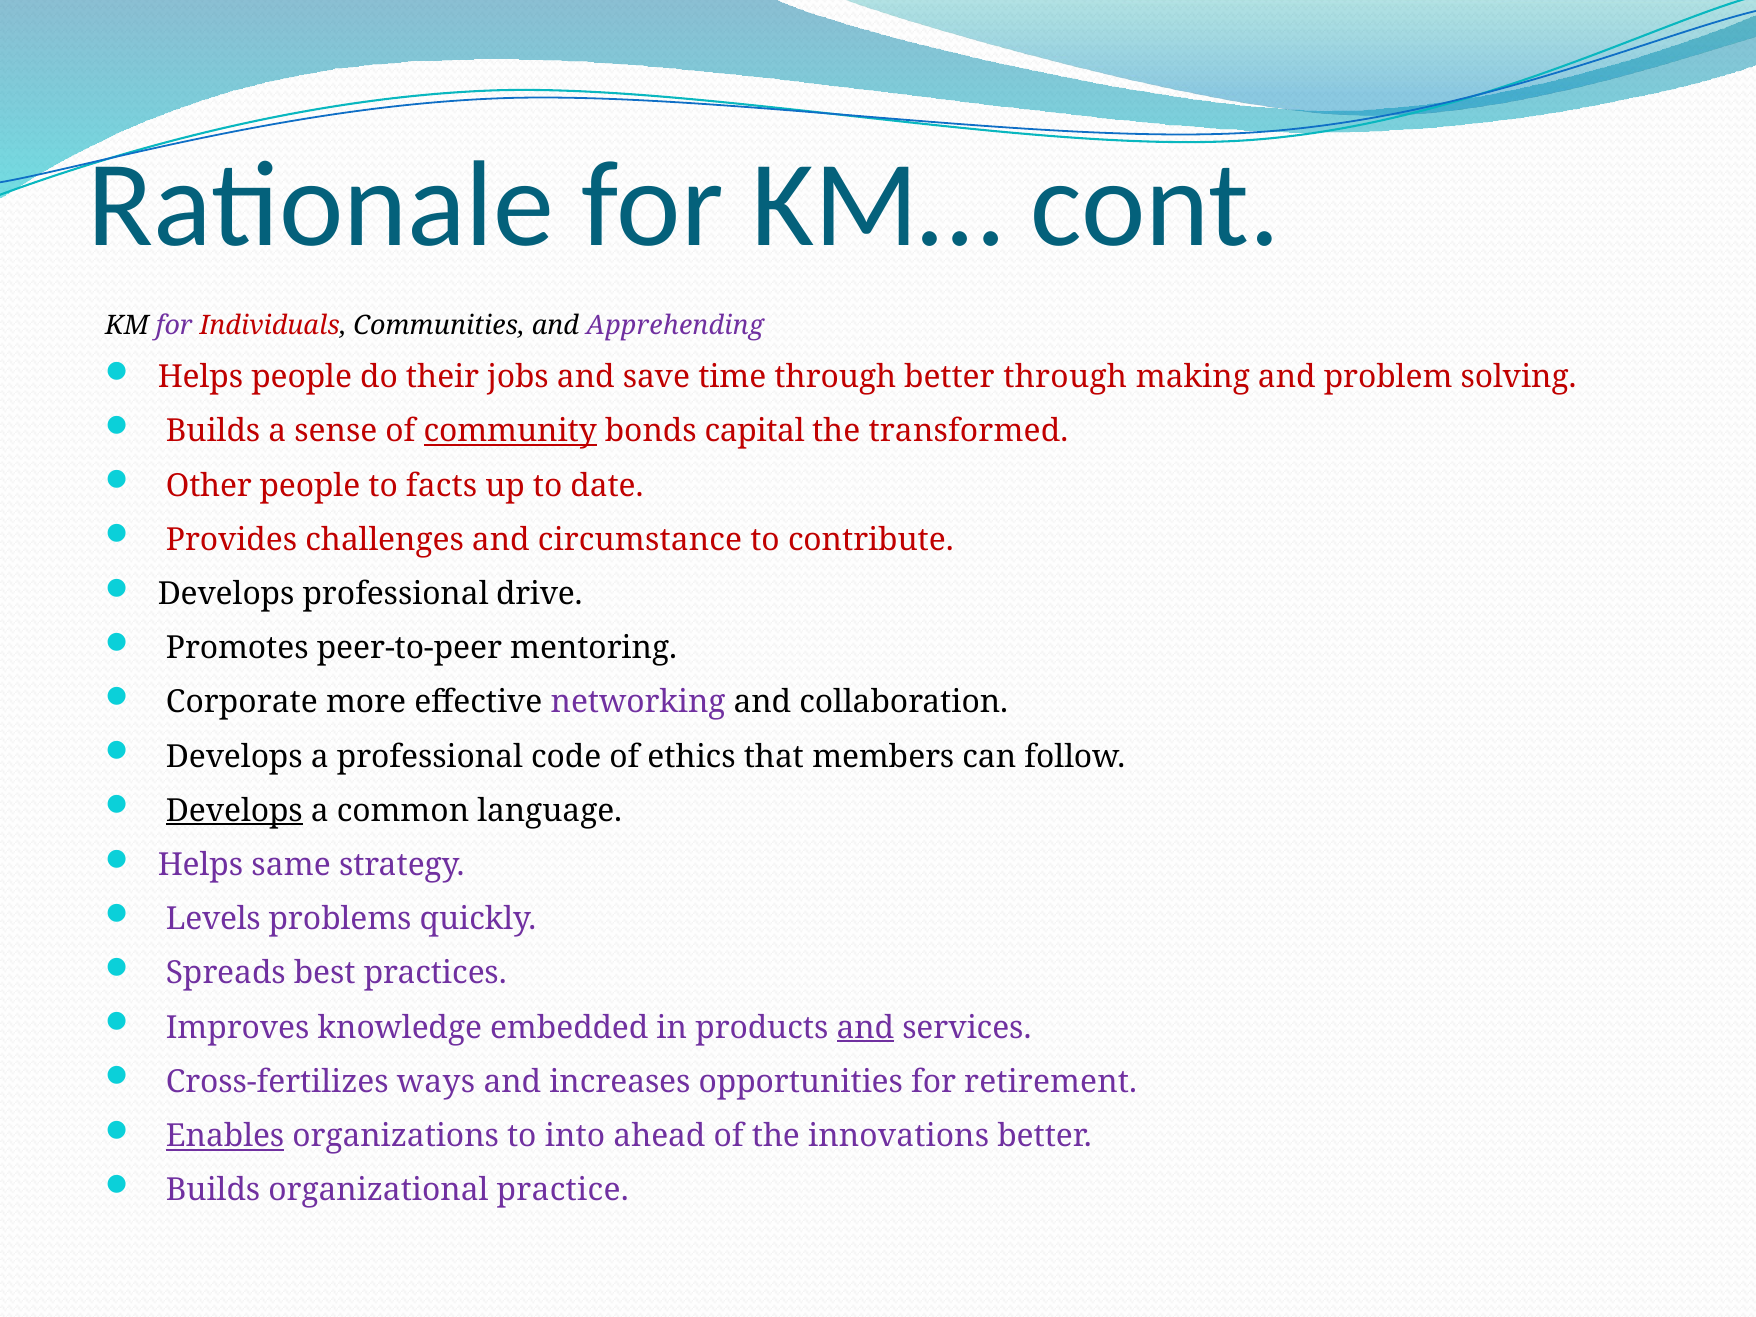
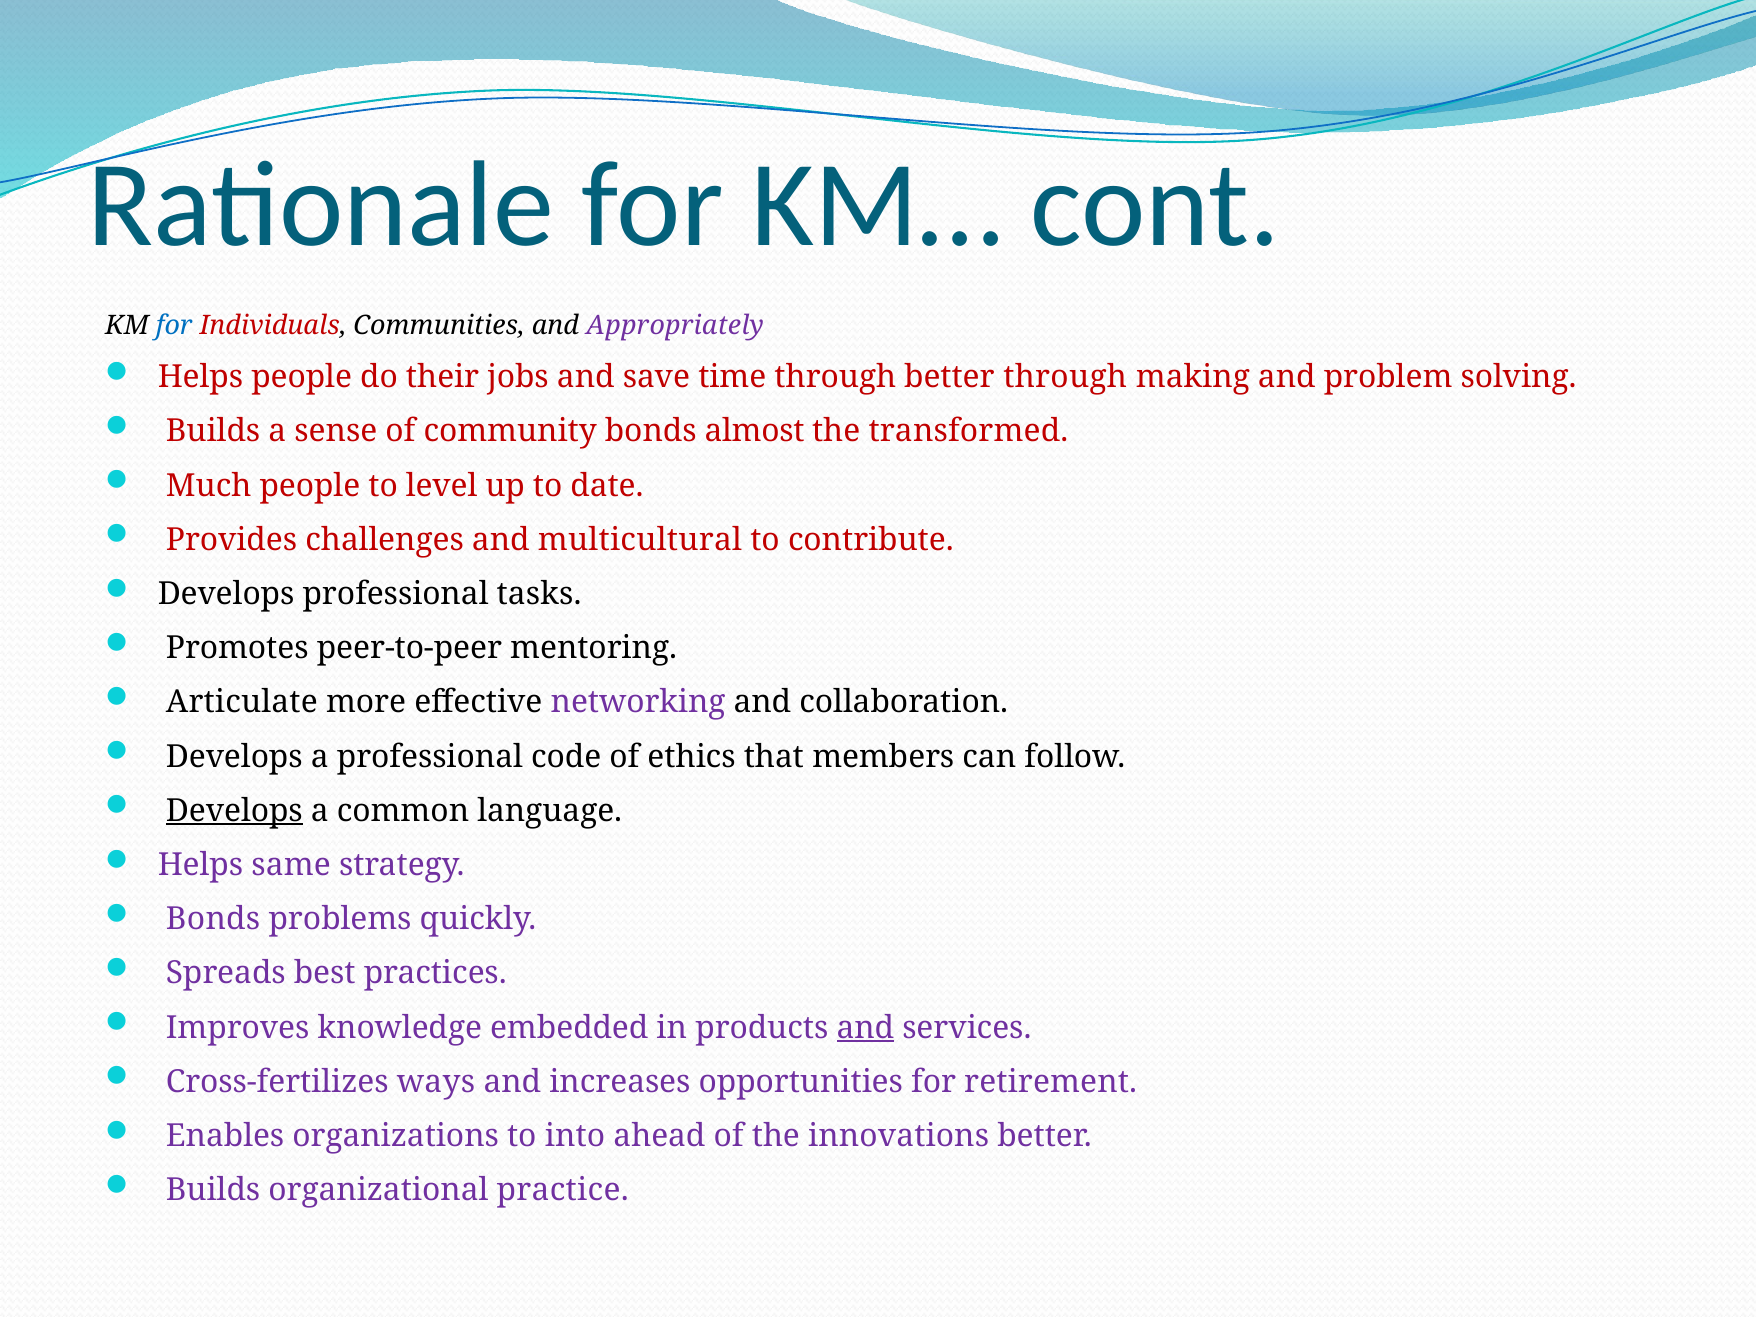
for at (174, 326) colour: purple -> blue
Apprehending: Apprehending -> Appropriately
community underline: present -> none
capital: capital -> almost
Other: Other -> Much
facts: facts -> level
circumstance: circumstance -> multicultural
drive: drive -> tasks
Corporate: Corporate -> Articulate
Levels at (213, 919): Levels -> Bonds
Enables underline: present -> none
